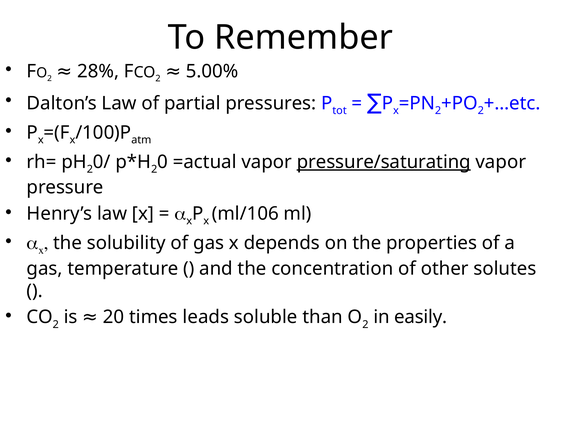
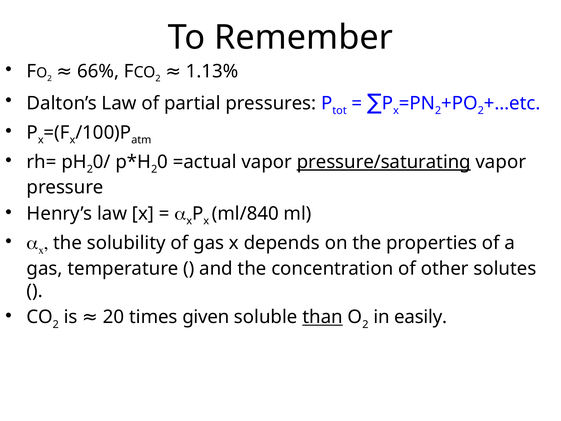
28%: 28% -> 66%
5.00%: 5.00% -> 1.13%
ml/106: ml/106 -> ml/840
leads: leads -> given
than underline: none -> present
